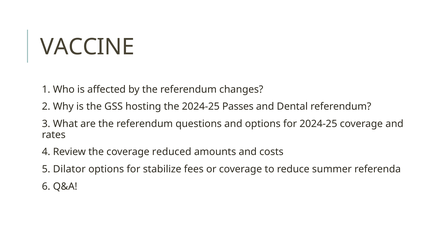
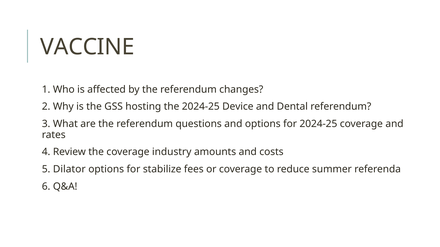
Passes: Passes -> Device
reduced: reduced -> industry
